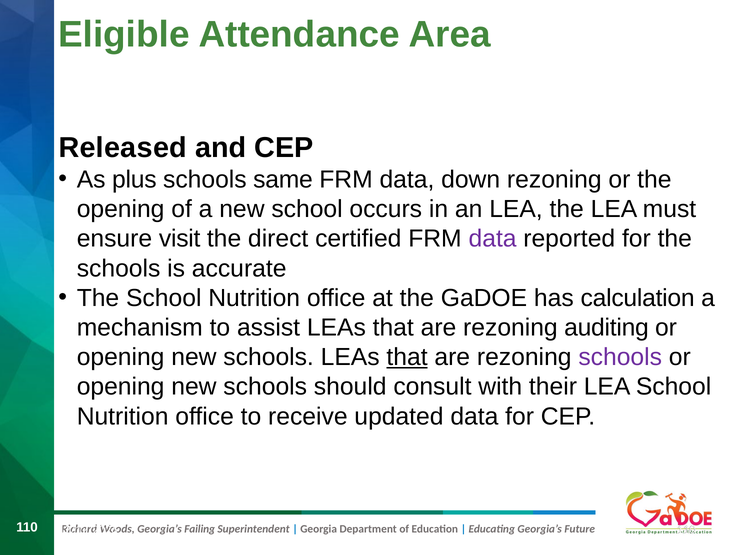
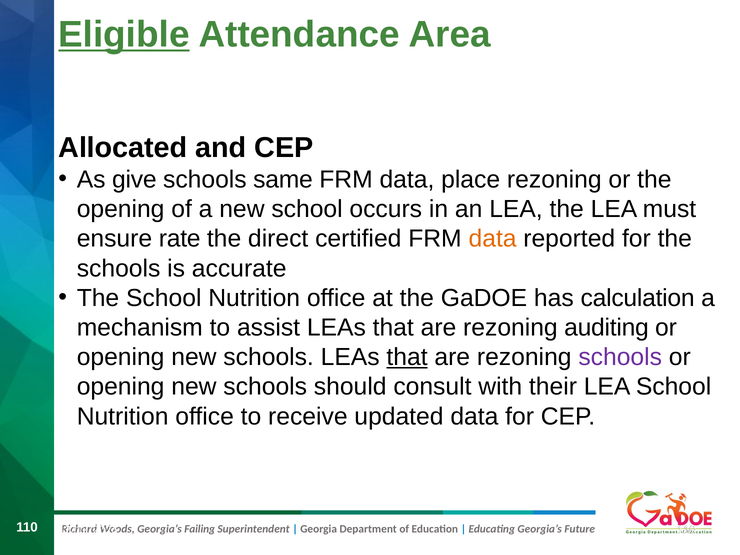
Eligible underline: none -> present
Released: Released -> Allocated
plus: plus -> give
down: down -> place
visit: visit -> rate
data at (493, 239) colour: purple -> orange
